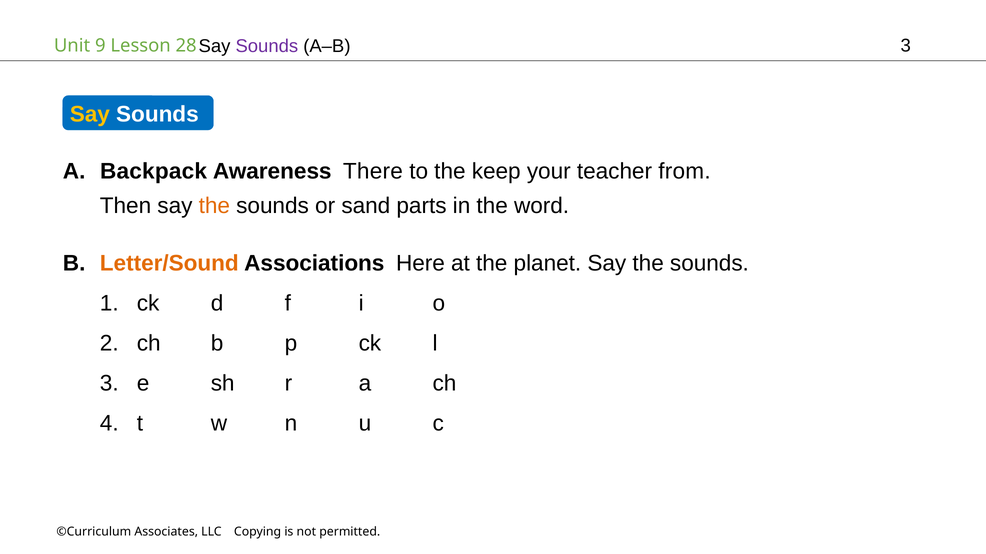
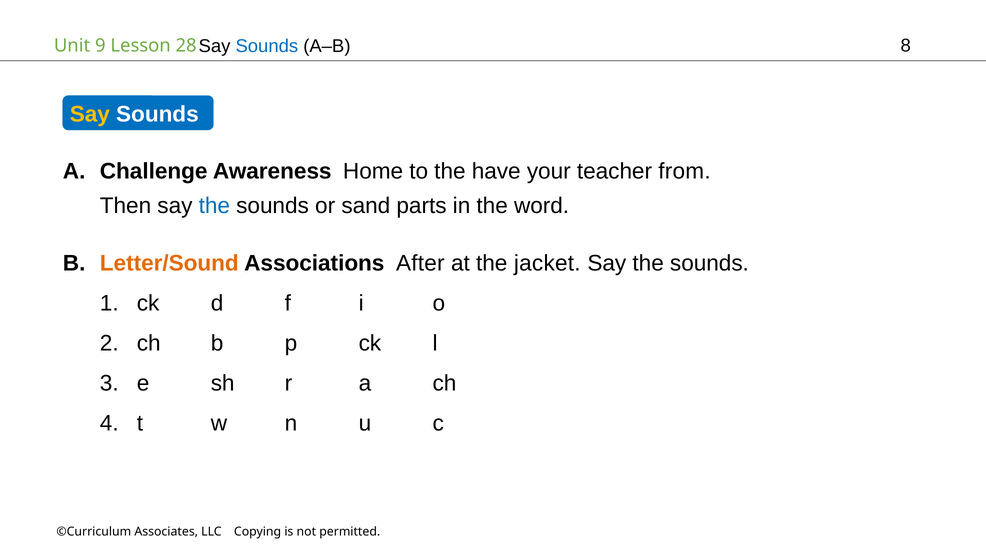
Sounds at (267, 46) colour: purple -> blue
3 at (906, 46): 3 -> 8
Backpack: Backpack -> Challenge
There: There -> Home
keep: keep -> have
the at (214, 206) colour: orange -> blue
Here: Here -> After
planet: planet -> jacket
